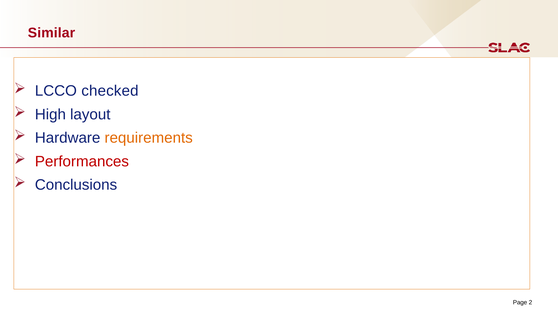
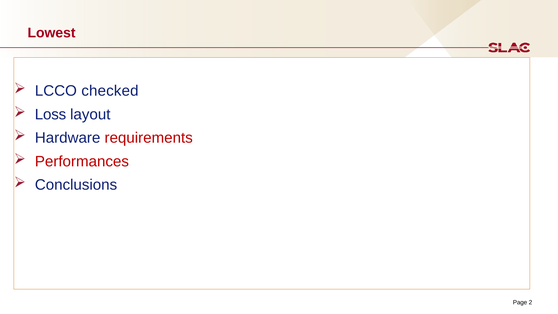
Similar: Similar -> Lowest
High: High -> Loss
requirements colour: orange -> red
